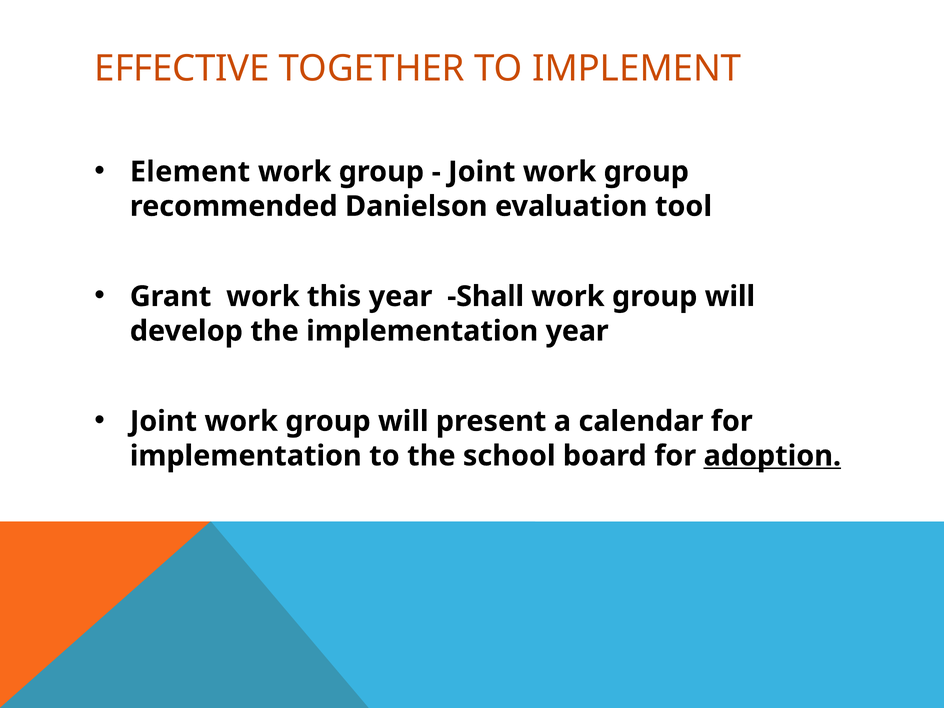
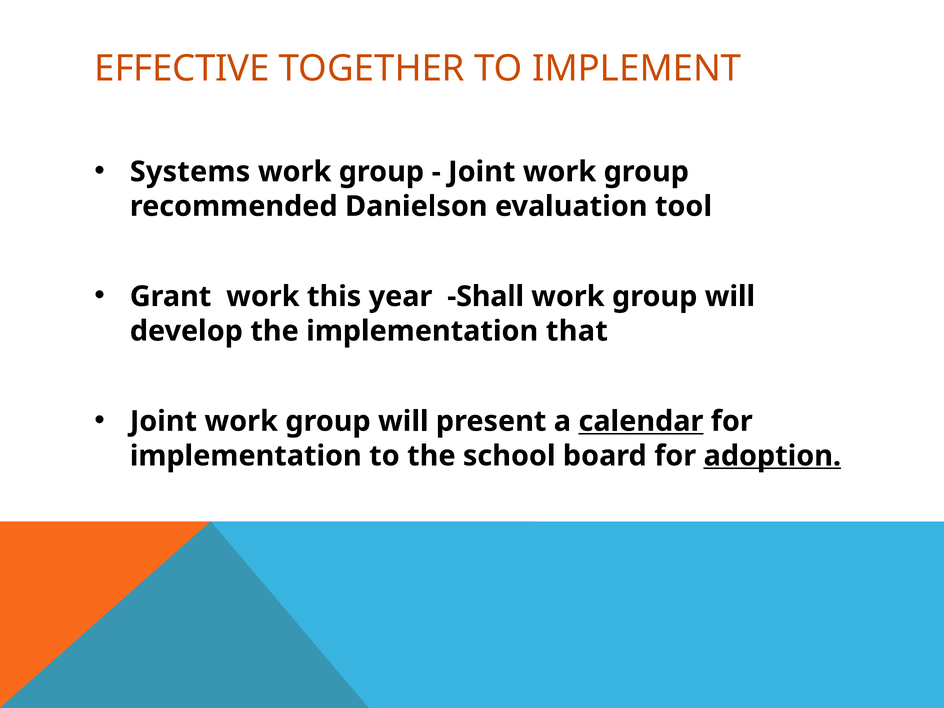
Element: Element -> Systems
implementation year: year -> that
calendar underline: none -> present
